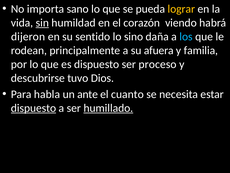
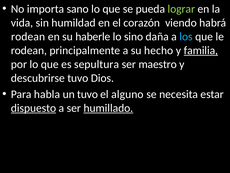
lograr colour: yellow -> light green
sin underline: present -> none
dijeron at (28, 36): dijeron -> rodean
sentido: sentido -> haberle
afuera: afuera -> hecho
familia underline: none -> present
es dispuesto: dispuesto -> sepultura
proceso: proceso -> maestro
un ante: ante -> tuvo
cuanto: cuanto -> alguno
